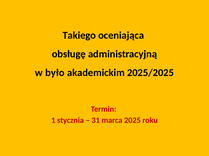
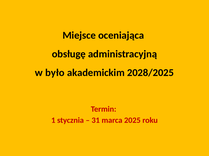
Takiego: Takiego -> Miejsce
2025/2025: 2025/2025 -> 2028/2025
